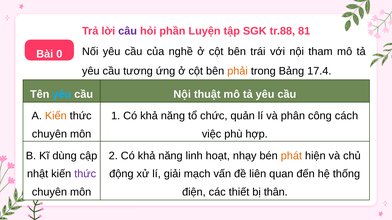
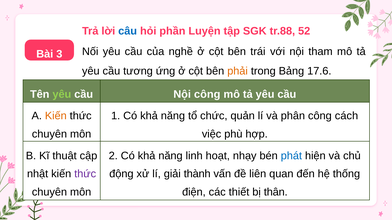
câu colour: purple -> blue
81: 81 -> 52
0: 0 -> 3
17.4: 17.4 -> 17.6
yêu at (62, 94) colour: light blue -> light green
Nội thuật: thuật -> công
dùng: dùng -> thuật
phát colour: orange -> blue
mạch: mạch -> thành
